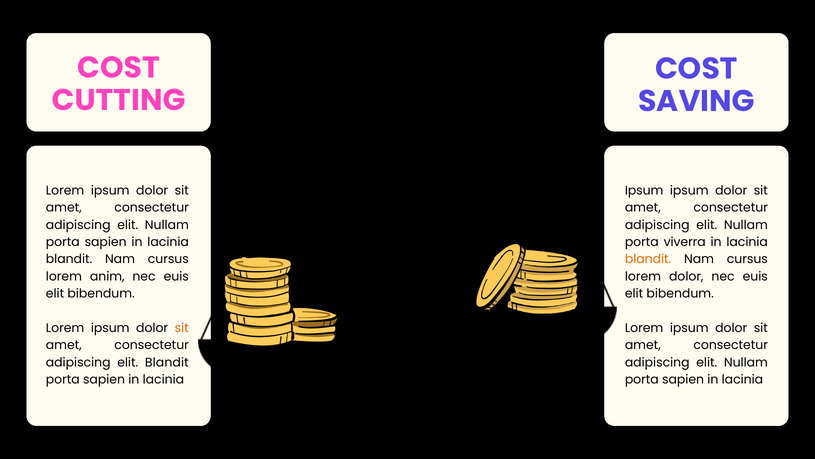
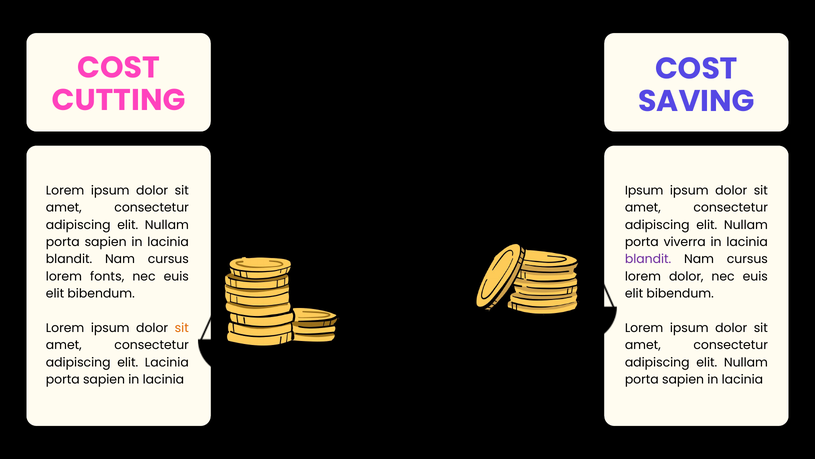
blandit at (648, 259) colour: orange -> purple
anim: anim -> fonts
elit Blandit: Blandit -> Lacinia
